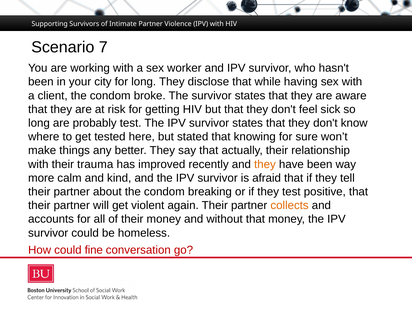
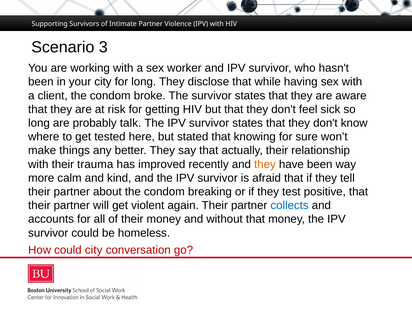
7: 7 -> 3
probably test: test -> talk
collects colour: orange -> blue
could fine: fine -> city
